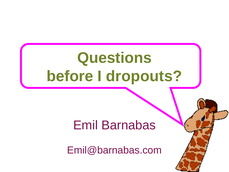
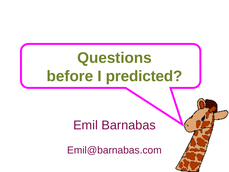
dropouts: dropouts -> predicted
